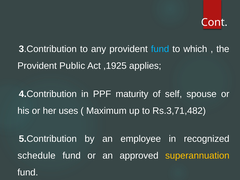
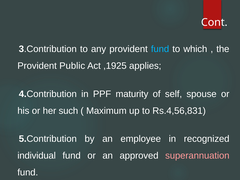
uses: uses -> such
Rs.3,71,482: Rs.3,71,482 -> Rs.4,56,831
schedule: schedule -> individual
superannuation colour: yellow -> pink
